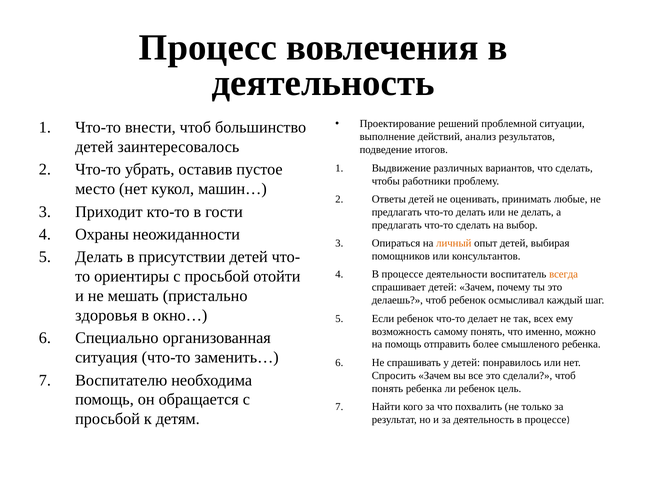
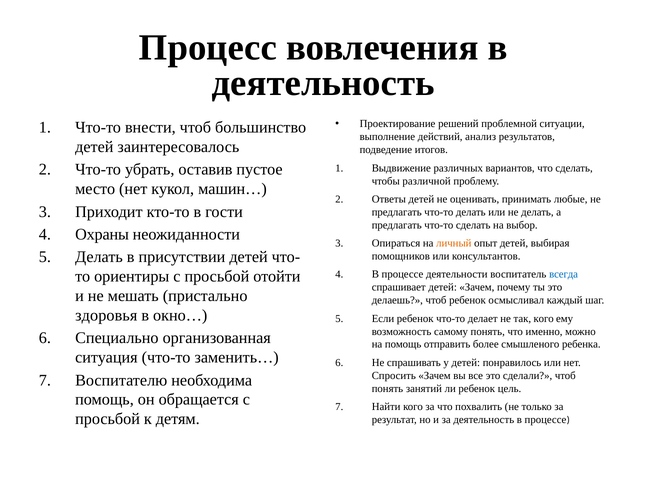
работники: работники -> различной
всегда colour: orange -> blue
так всех: всех -> кого
понять ребенка: ребенка -> занятий
